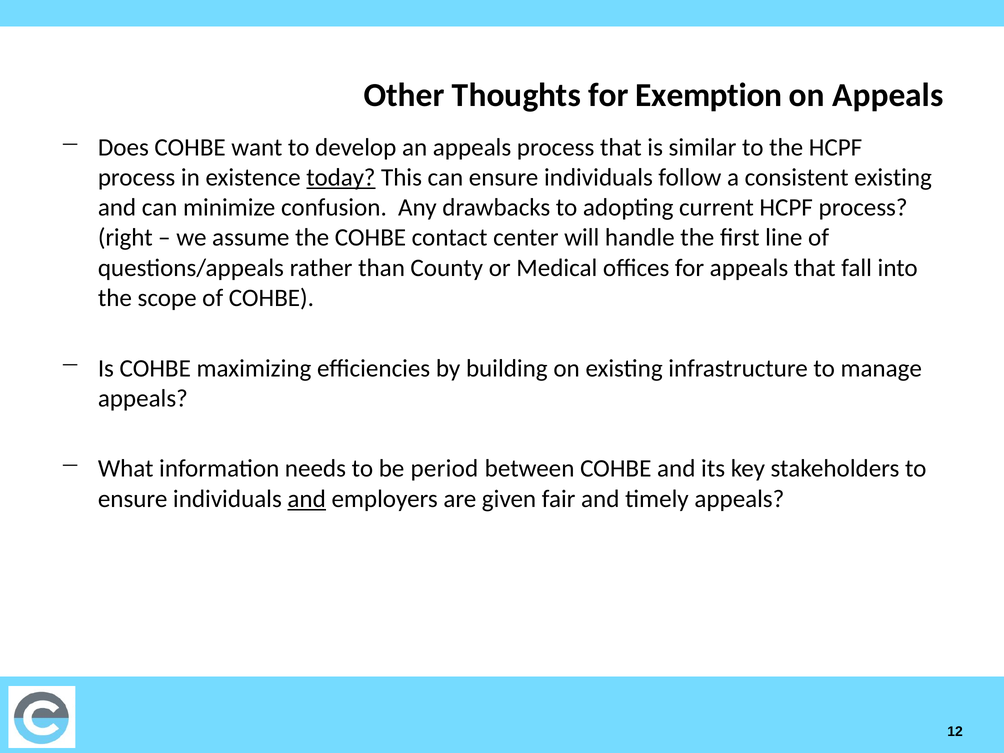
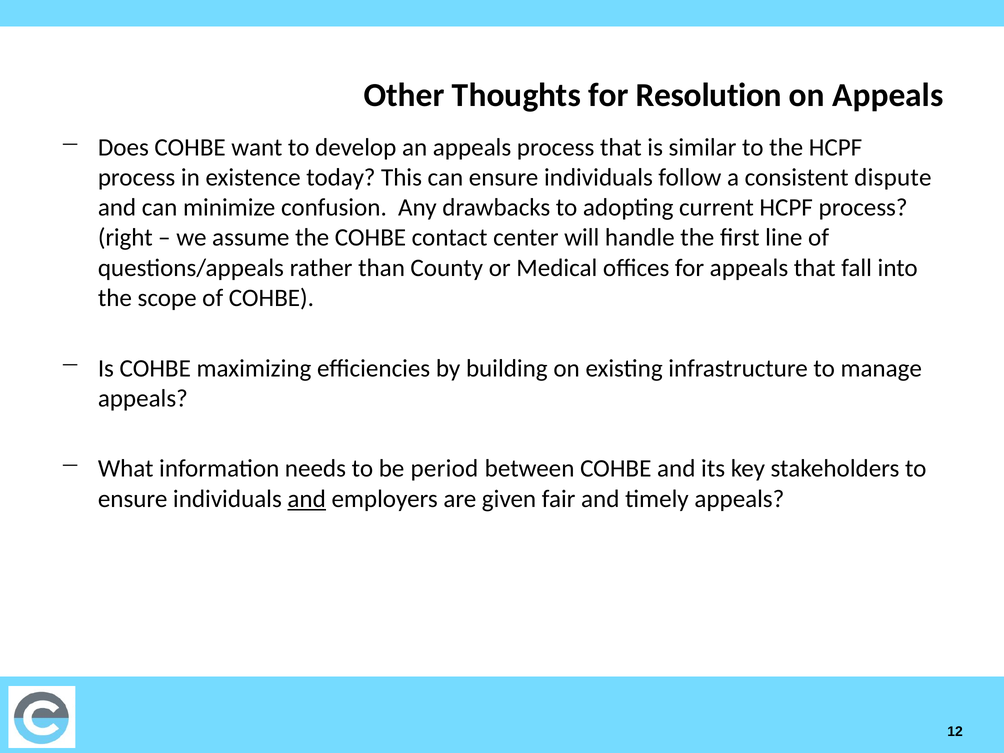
Exemption: Exemption -> Resolution
today underline: present -> none
consistent existing: existing -> dispute
